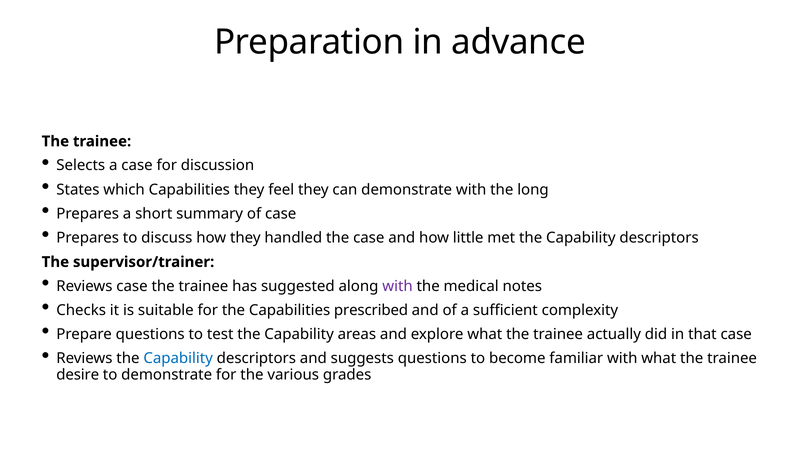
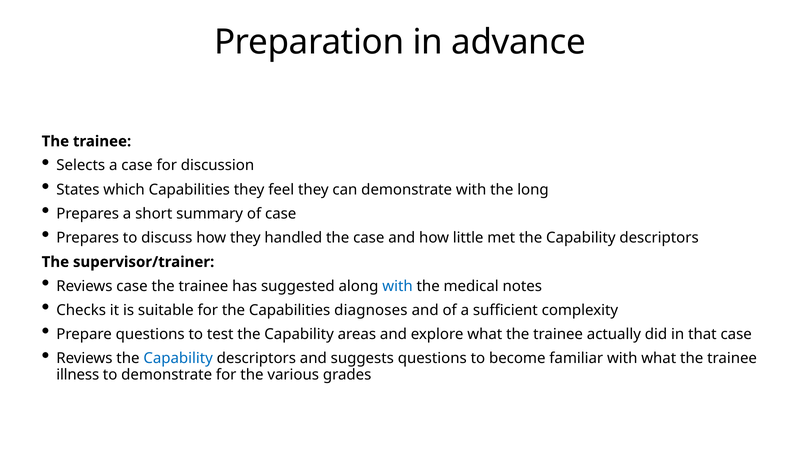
with at (398, 286) colour: purple -> blue
prescribed: prescribed -> diagnoses
desire: desire -> illness
